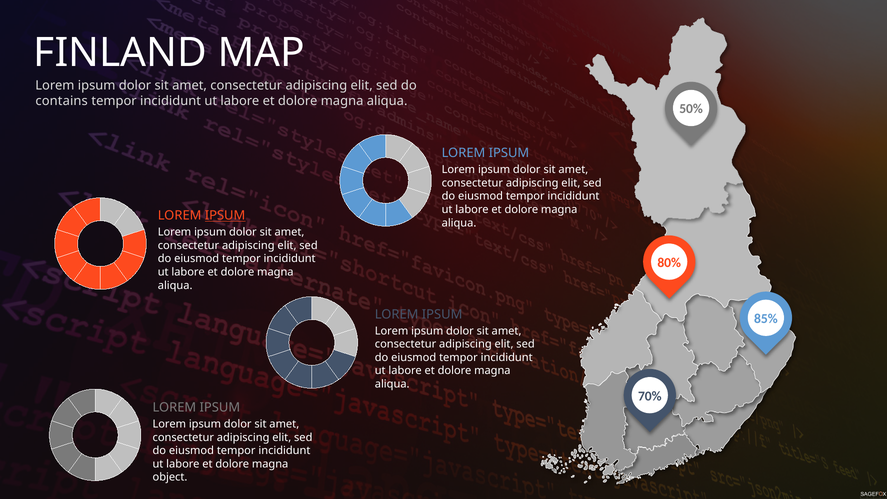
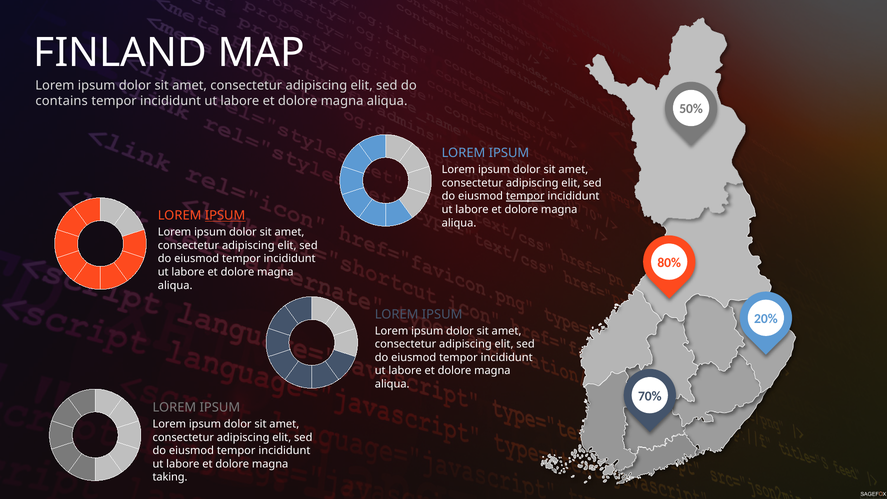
tempor at (525, 196) underline: none -> present
85%: 85% -> 20%
object: object -> taking
